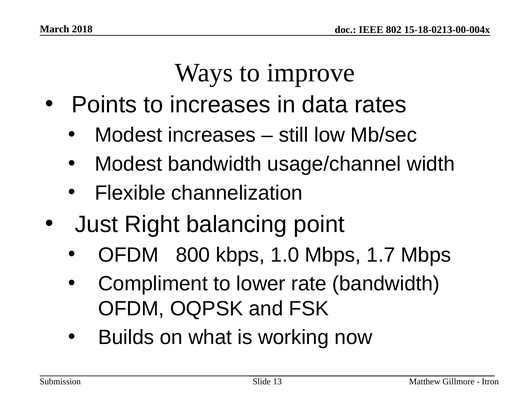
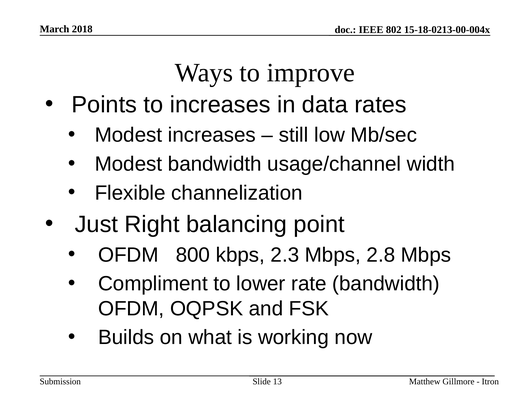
1.0: 1.0 -> 2.3
1.7: 1.7 -> 2.8
